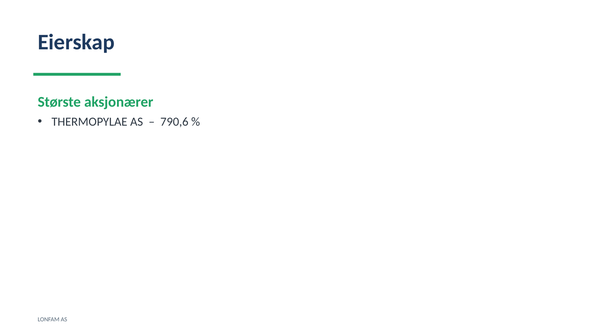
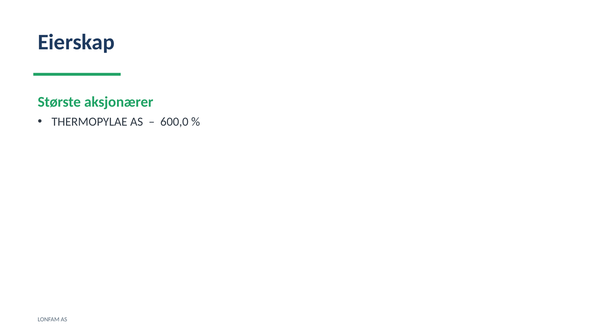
790,6: 790,6 -> 600,0
